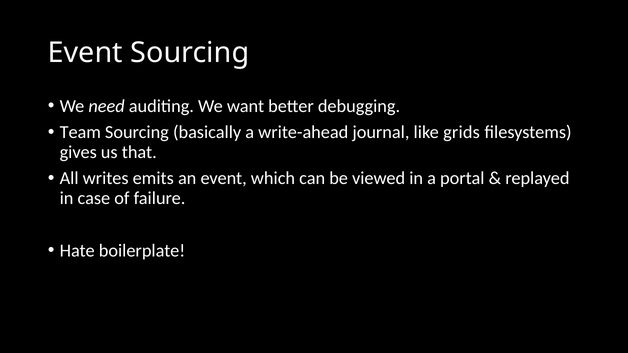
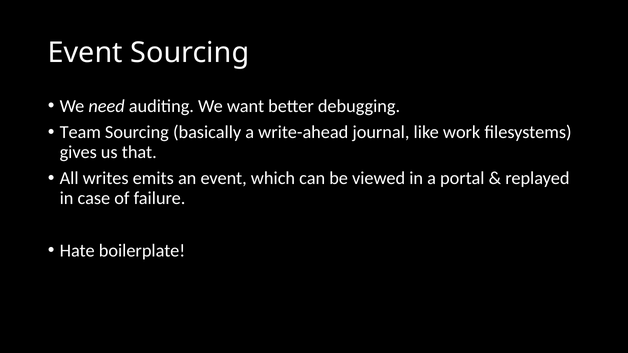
grids: grids -> work
